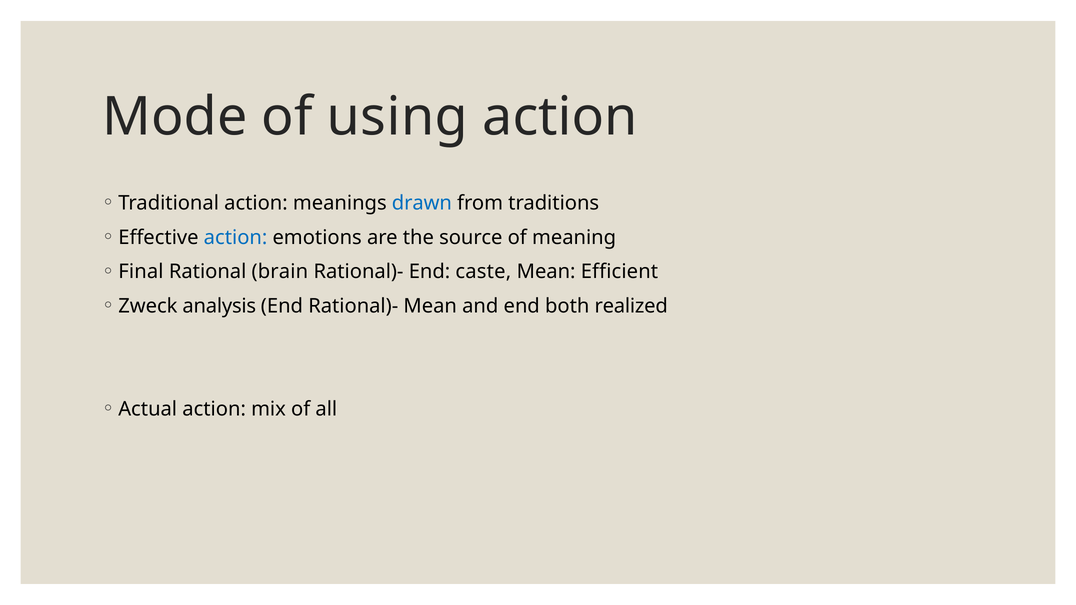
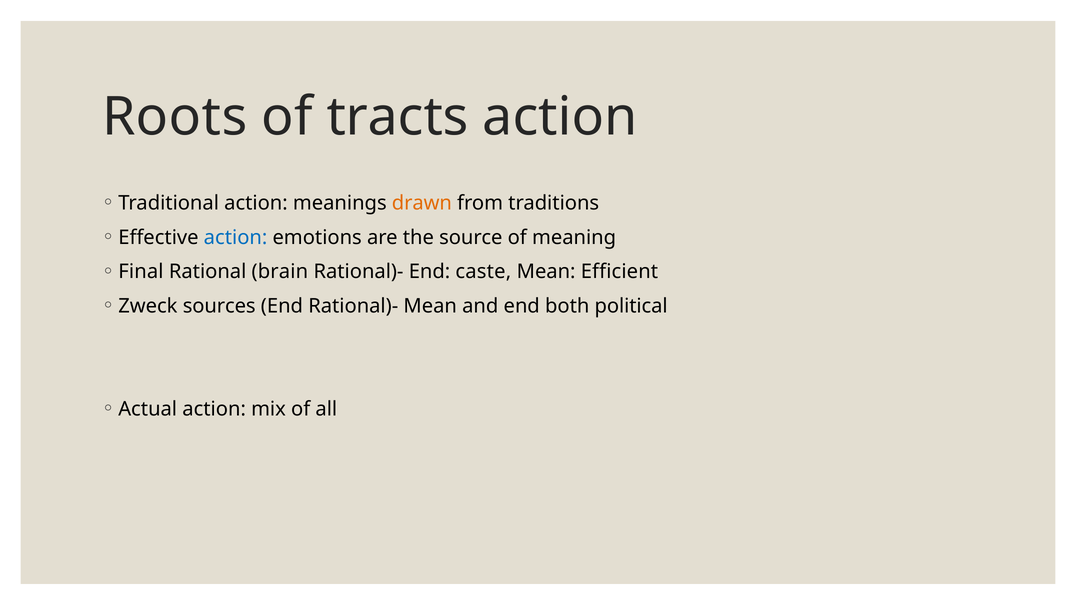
Mode: Mode -> Roots
using: using -> tracts
drawn colour: blue -> orange
analysis: analysis -> sources
realized: realized -> political
